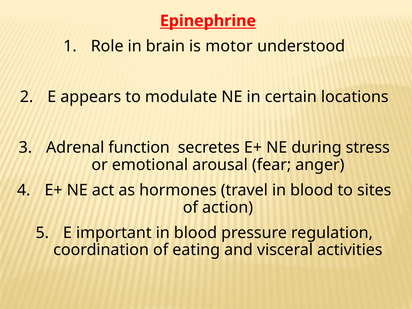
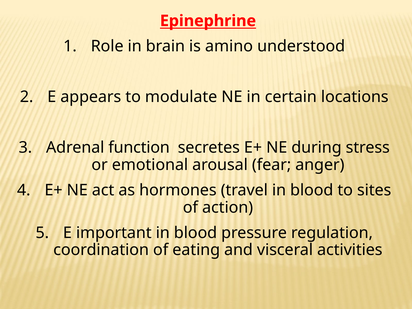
motor: motor -> amino
